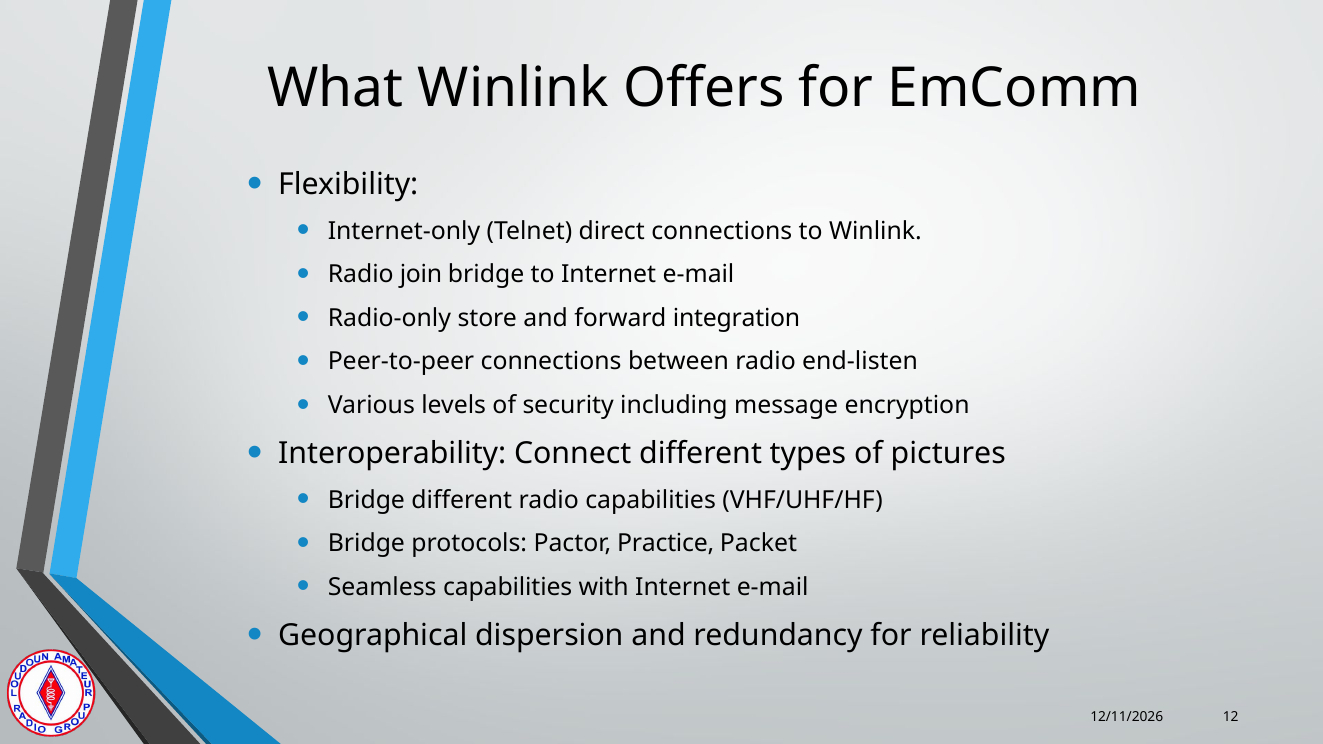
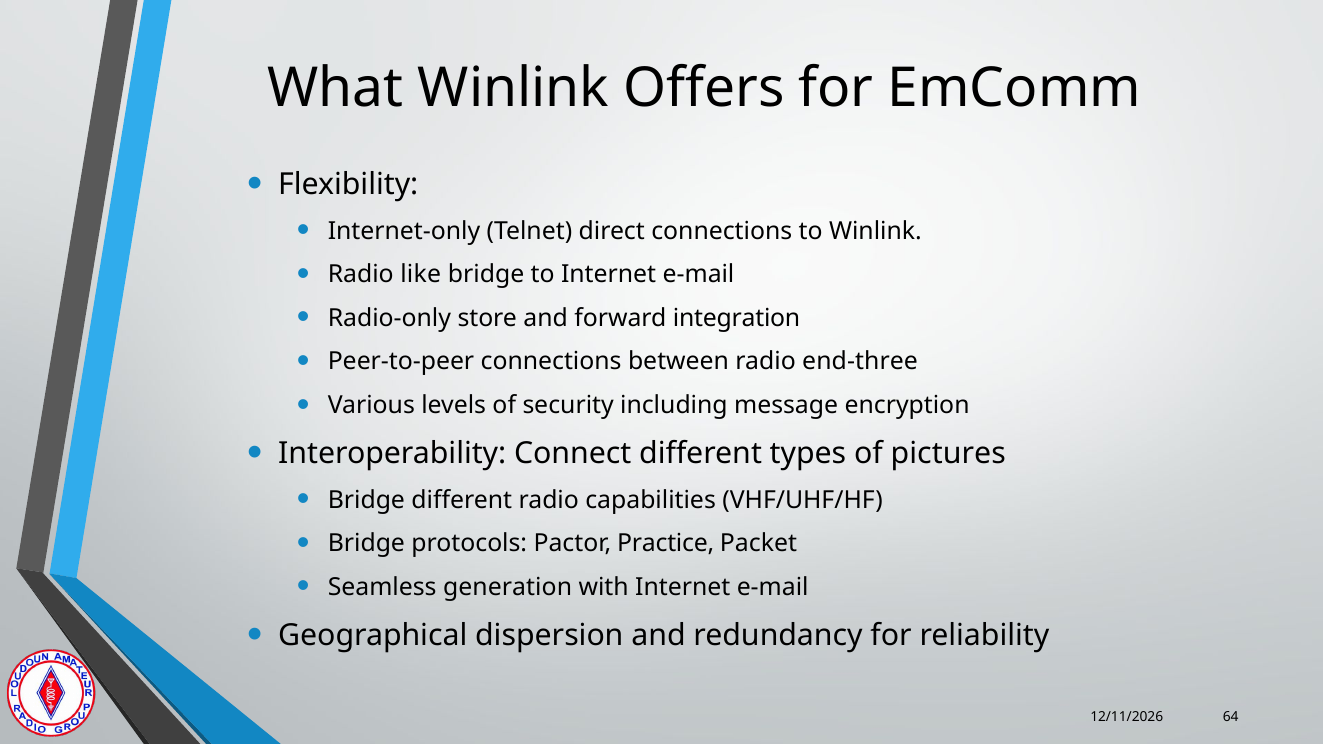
join: join -> like
end-listen: end-listen -> end-three
Seamless capabilities: capabilities -> generation
12: 12 -> 64
